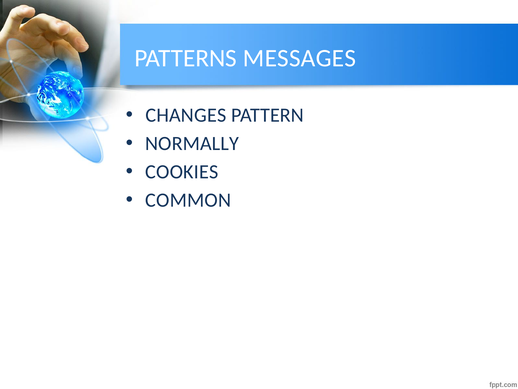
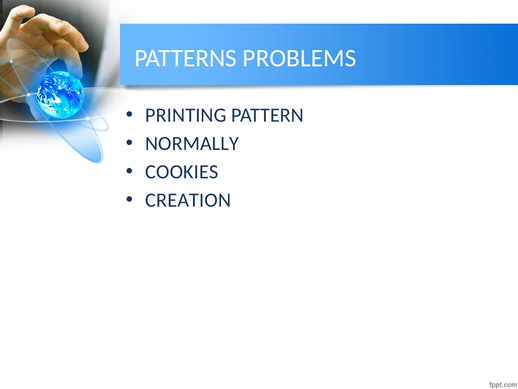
MESSAGES: MESSAGES -> PROBLEMS
CHANGES: CHANGES -> PRINTING
COMMON: COMMON -> CREATION
